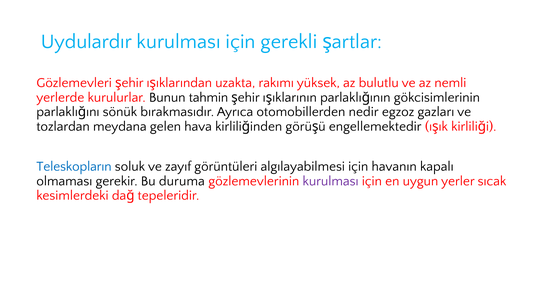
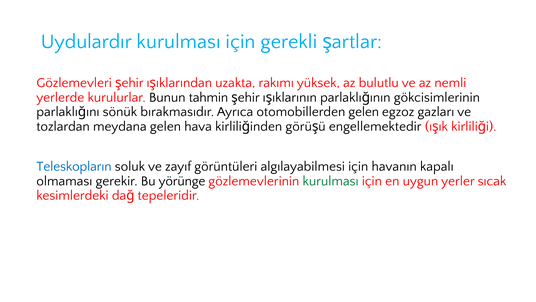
otomobillerden nedir: nedir -> gelen
duruma: duruma -> yörünge
kurulması at (331, 181) colour: purple -> green
